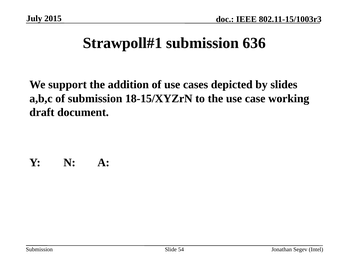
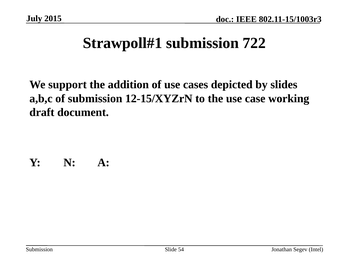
636: 636 -> 722
18-15/XYZrN: 18-15/XYZrN -> 12-15/XYZrN
